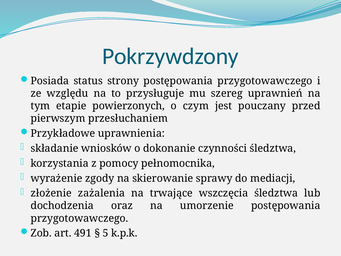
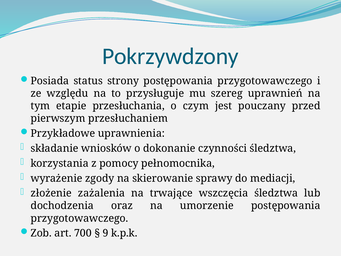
powierzonych: powierzonych -> przesłuchania
491: 491 -> 700
5: 5 -> 9
